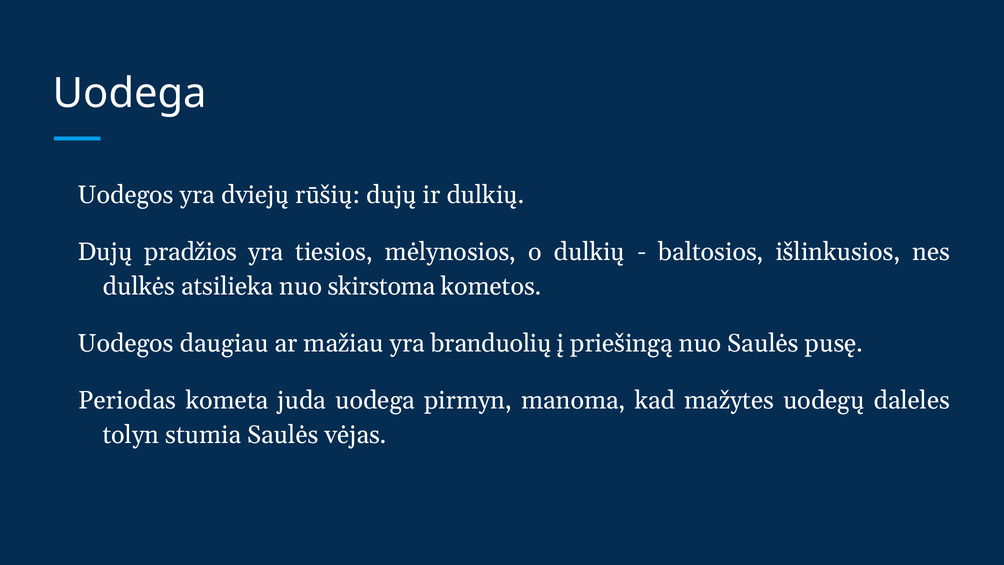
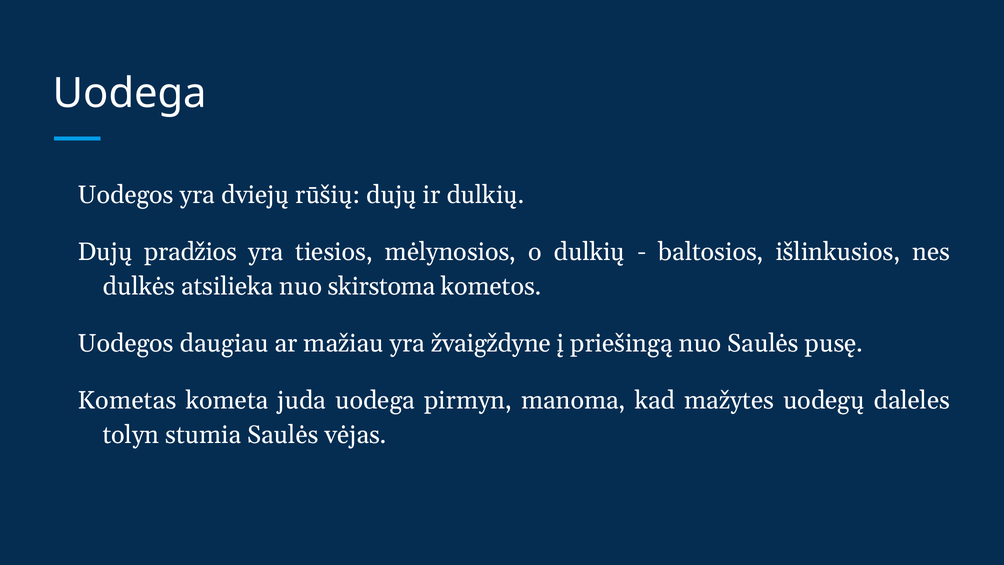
branduolių: branduolių -> žvaigždyne
Periodas: Periodas -> Kometas
